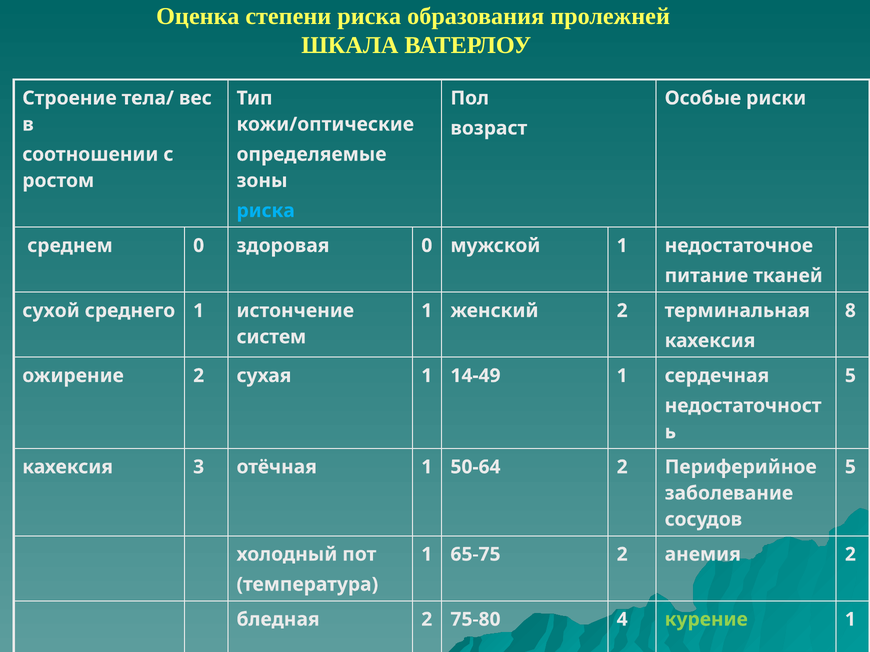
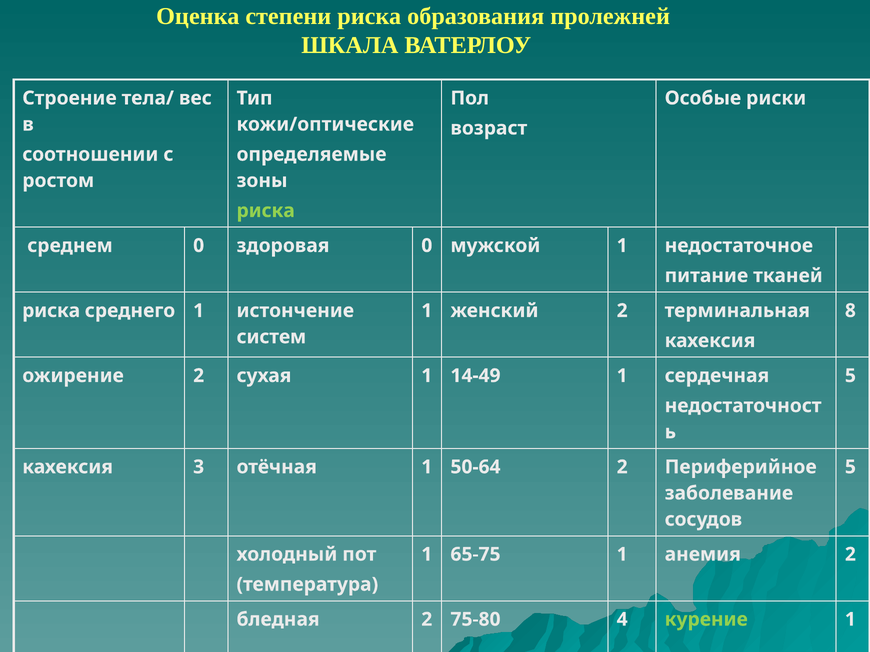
риска at (266, 211) colour: light blue -> light green
сухой at (51, 311): сухой -> риска
65-75 2: 2 -> 1
